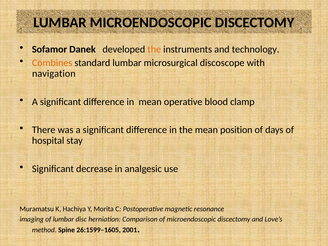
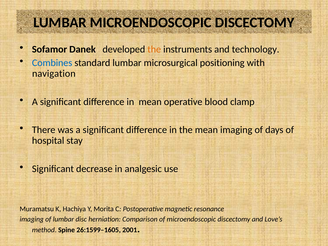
Combines colour: orange -> blue
discoscope: discoscope -> positioning
mean position: position -> imaging
